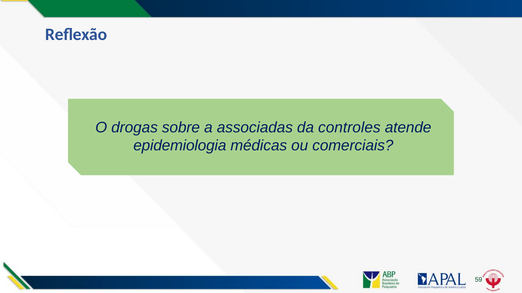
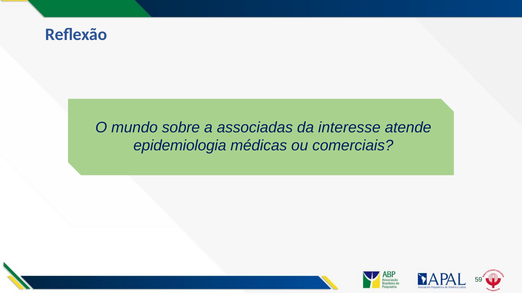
drogas: drogas -> mundo
controles: controles -> interesse
